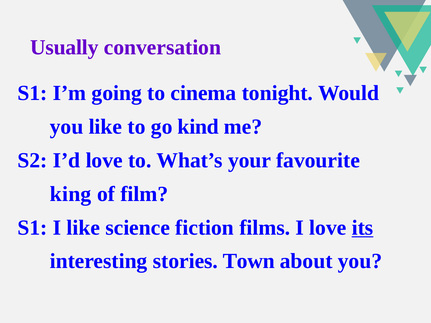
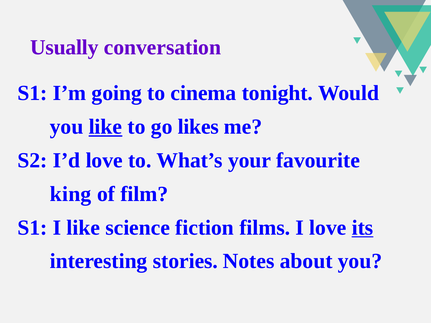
like at (105, 127) underline: none -> present
kind: kind -> likes
Town: Town -> Notes
